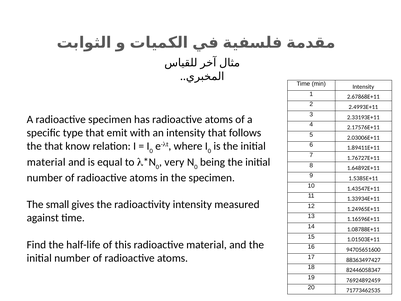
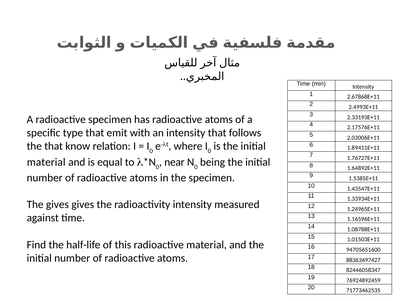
very: very -> near
The small: small -> gives
